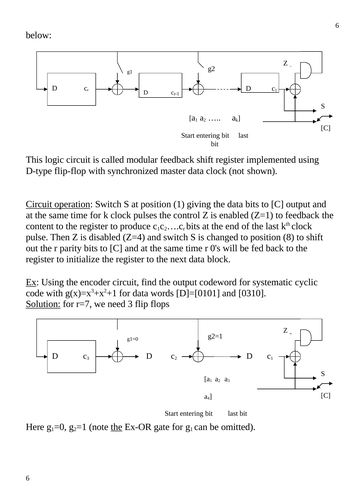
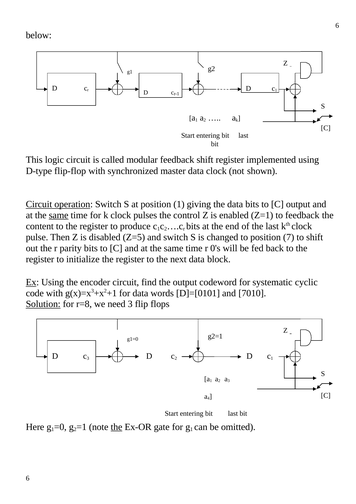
same at (59, 215) underline: none -> present
Z=4: Z=4 -> Z=5
8: 8 -> 7
0310: 0310 -> 7010
r=7: r=7 -> r=8
